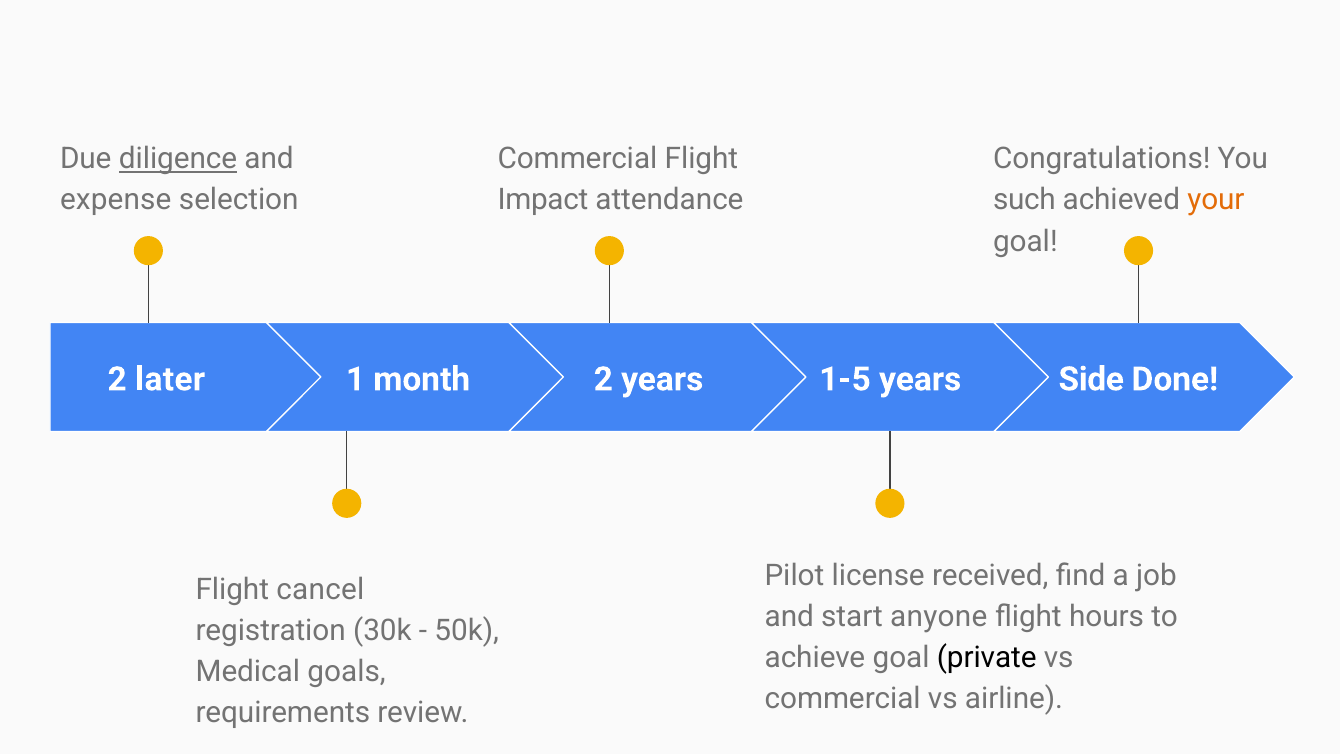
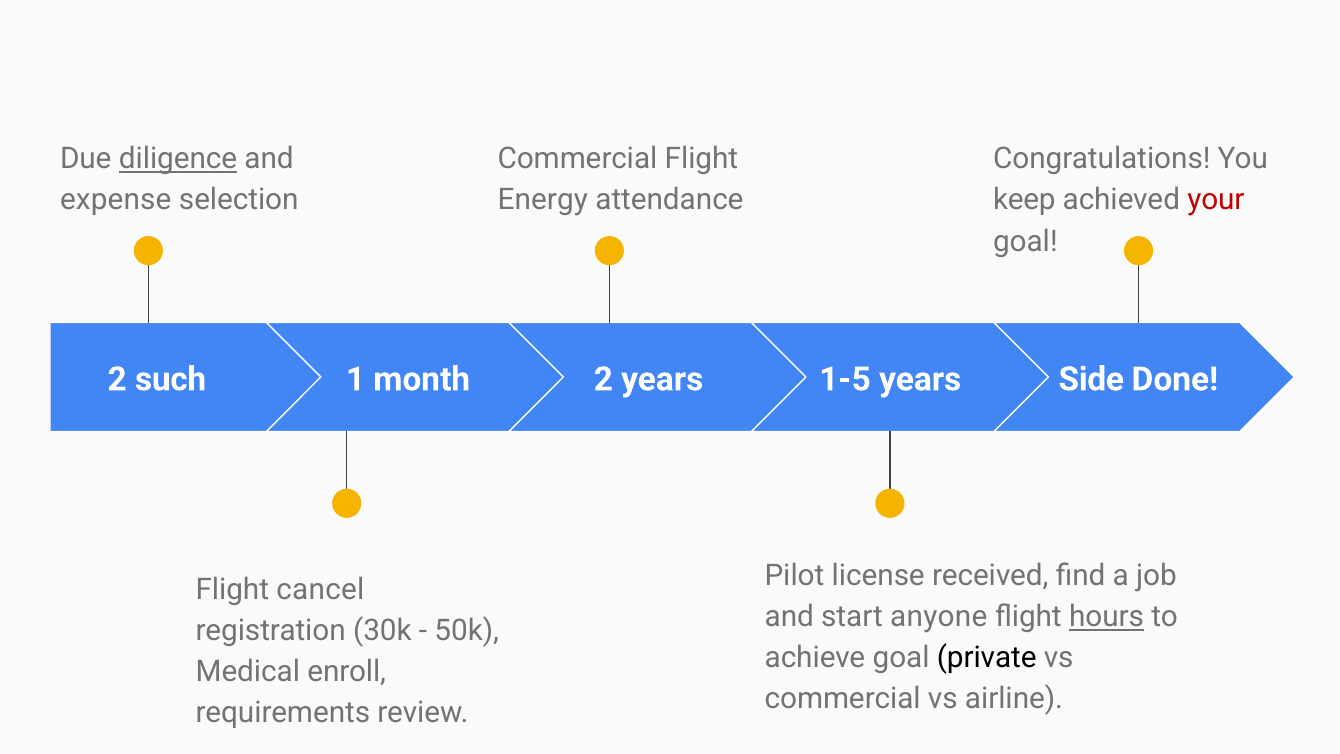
Impact: Impact -> Energy
such: such -> keep
your colour: orange -> red
later: later -> such
hours underline: none -> present
goals: goals -> enroll
